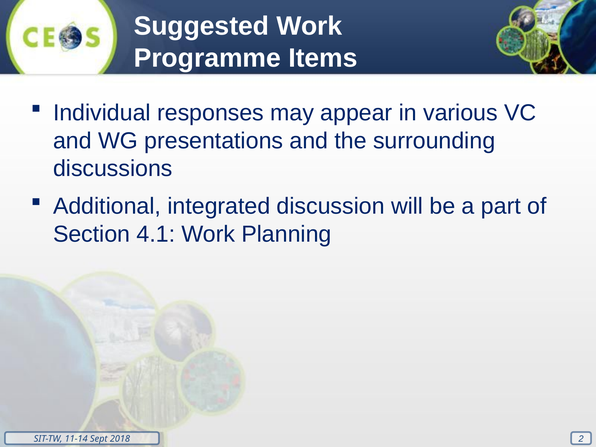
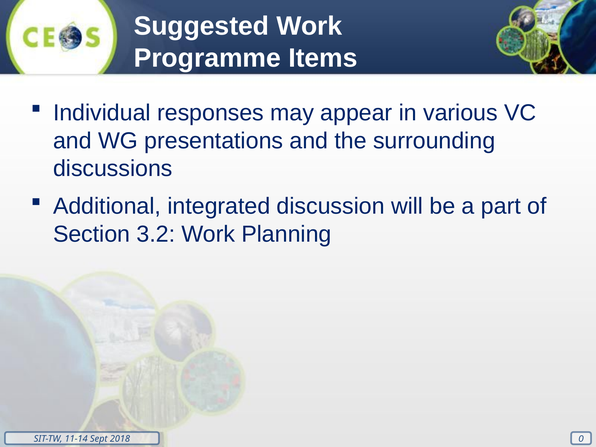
4.1: 4.1 -> 3.2
2: 2 -> 0
